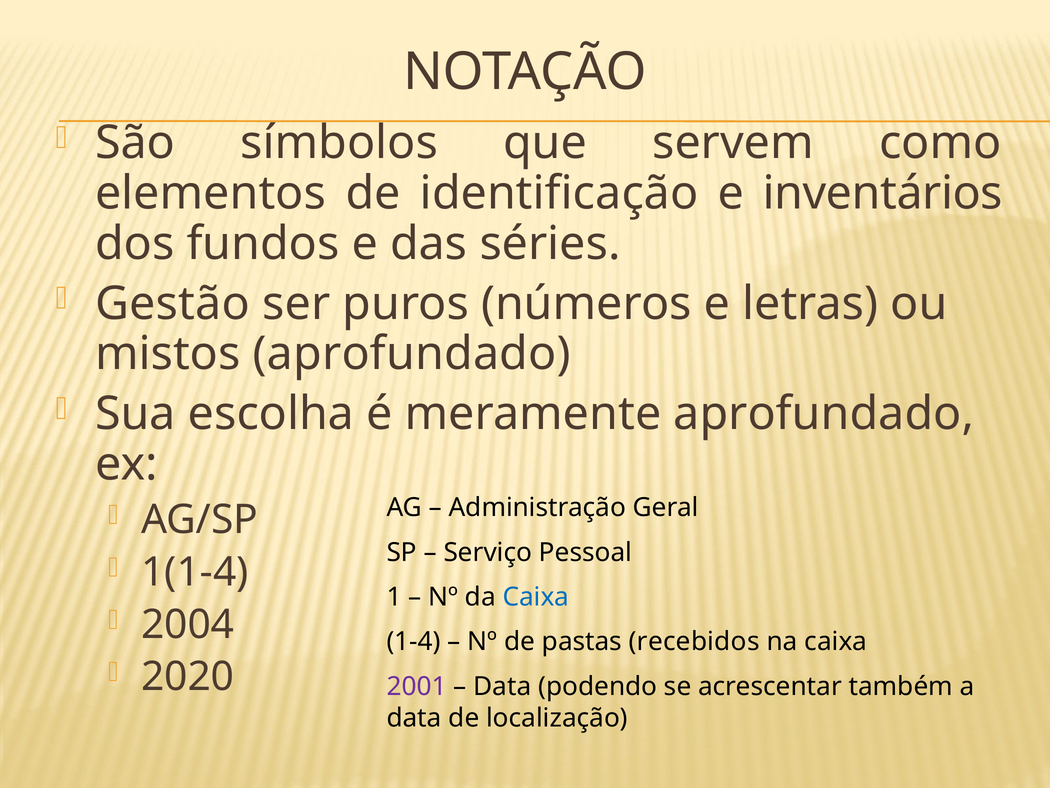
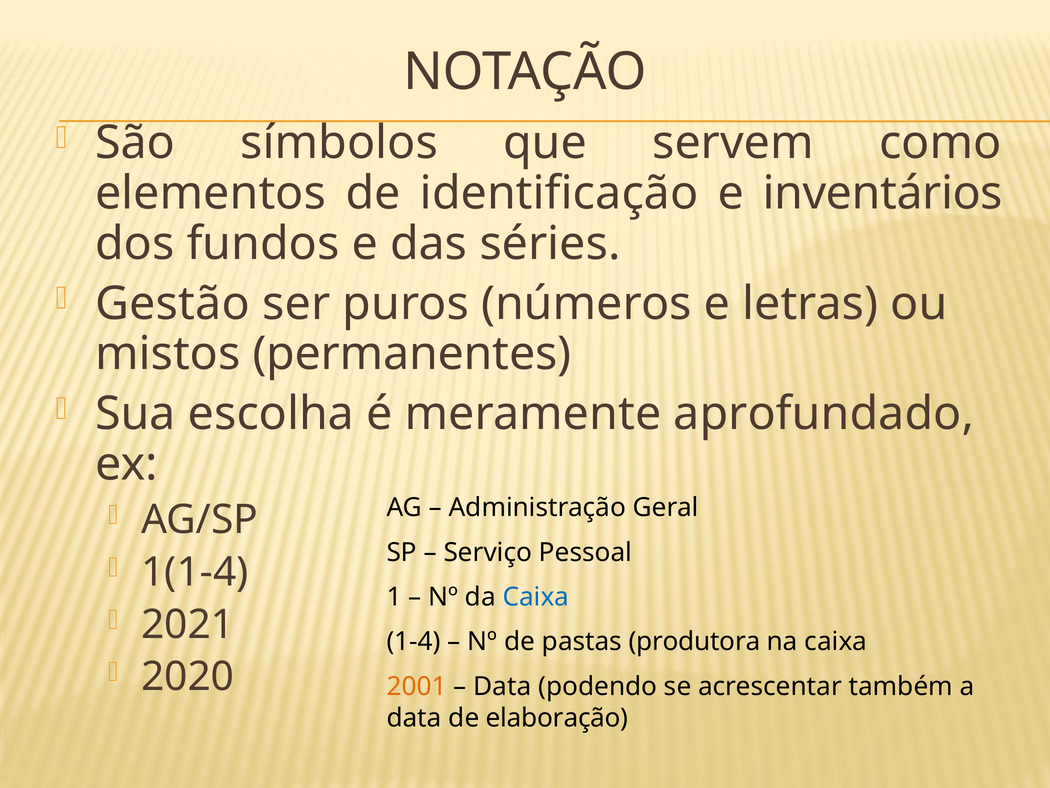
mistos aprofundado: aprofundado -> permanentes
2004: 2004 -> 2021
recebidos: recebidos -> produtora
2001 colour: purple -> orange
localização: localização -> elaboração
